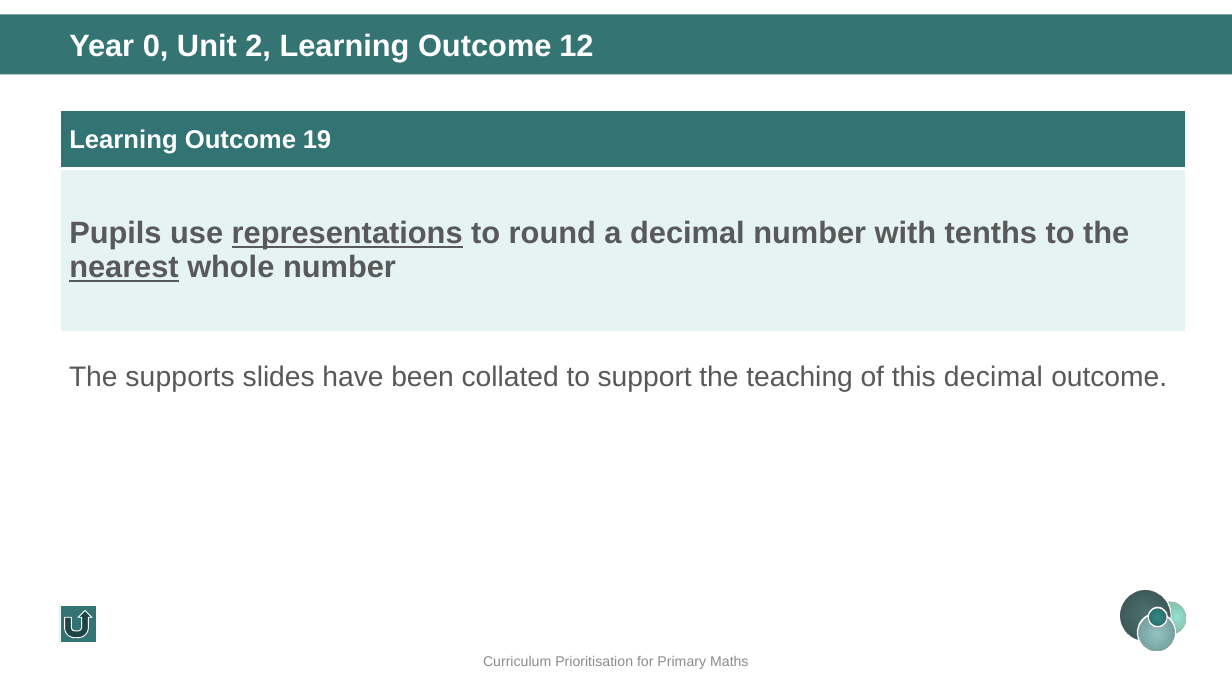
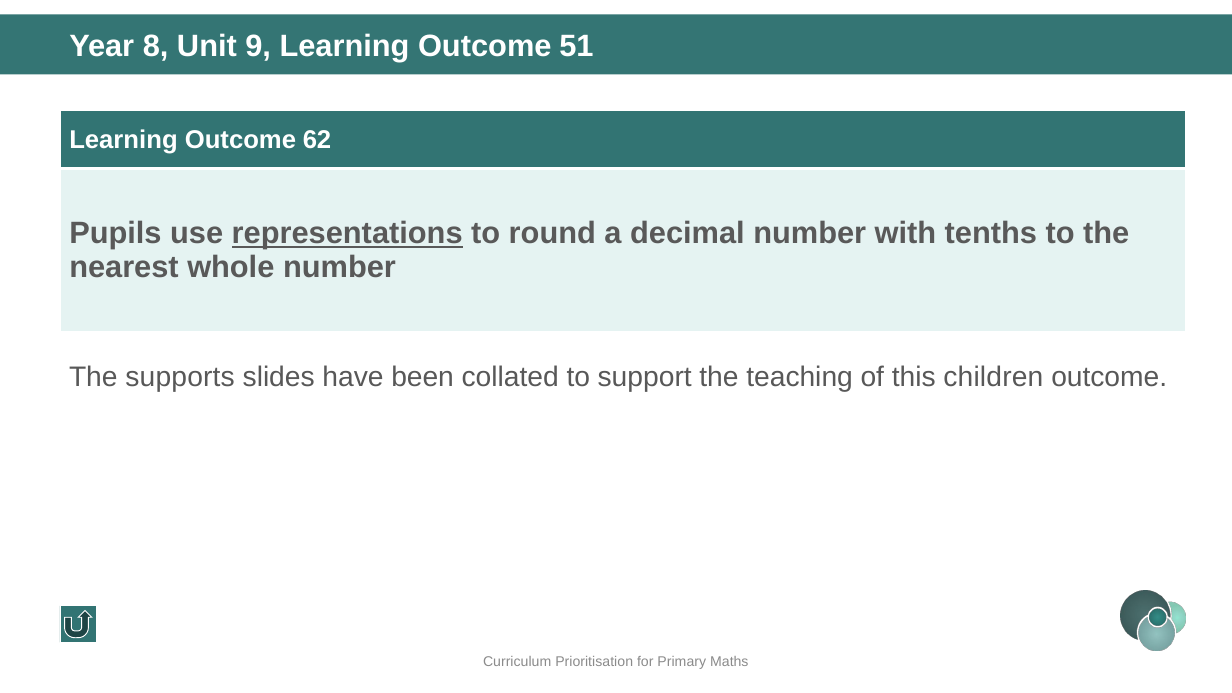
0: 0 -> 8
2: 2 -> 9
12: 12 -> 51
19: 19 -> 62
nearest underline: present -> none
this decimal: decimal -> children
